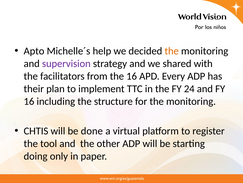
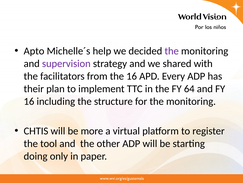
the at (172, 51) colour: orange -> purple
24: 24 -> 64
done: done -> more
